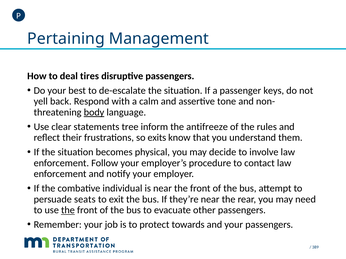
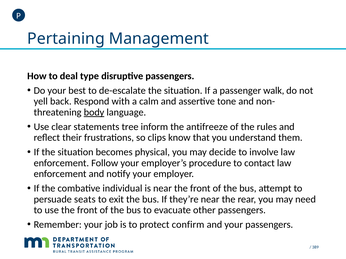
tires: tires -> type
keys: keys -> walk
exits: exits -> clips
the at (68, 211) underline: present -> none
towards: towards -> confirm
